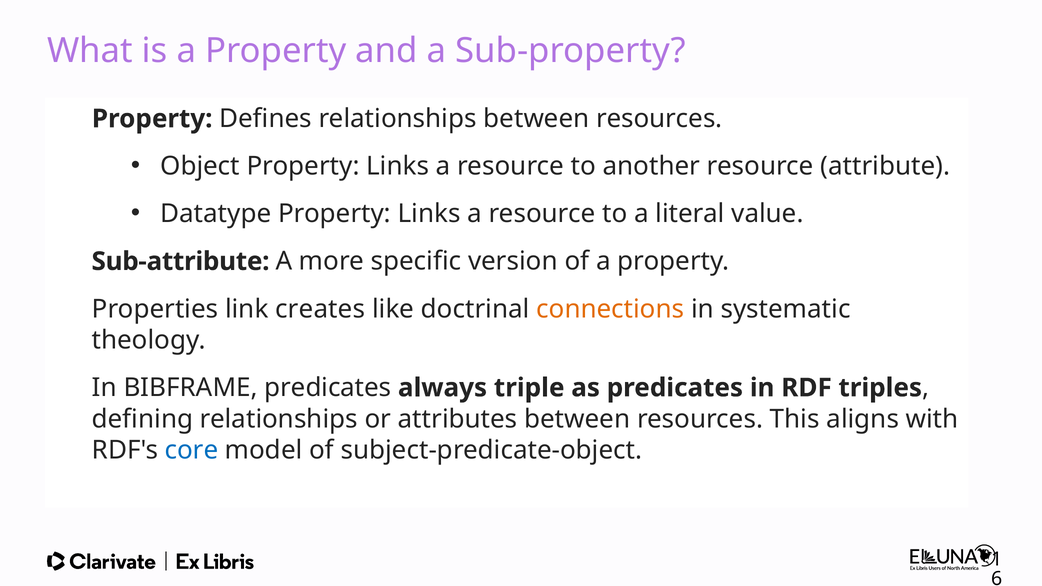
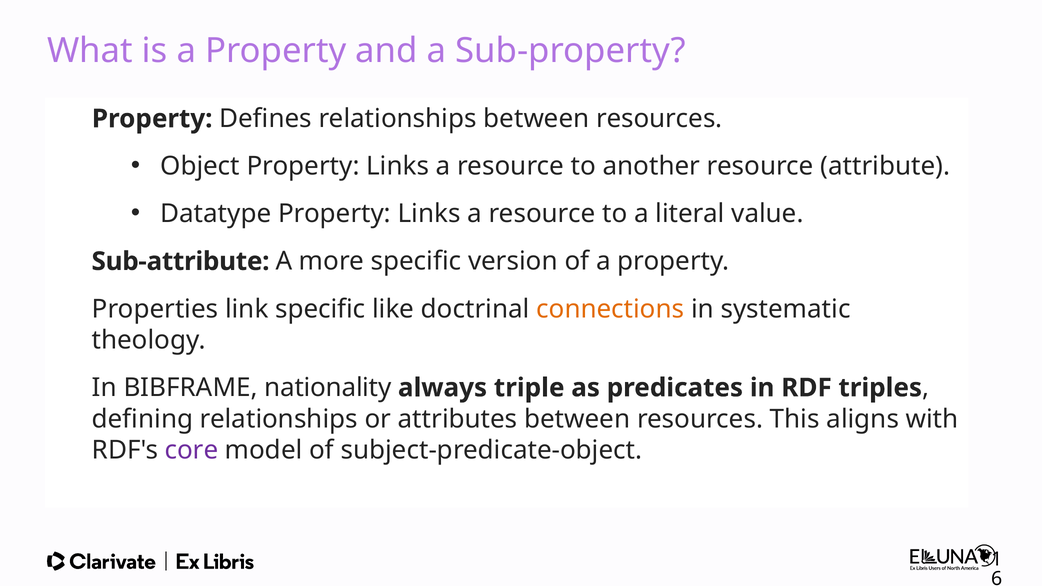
link creates: creates -> specific
BIBFRAME predicates: predicates -> nationality
core colour: blue -> purple
